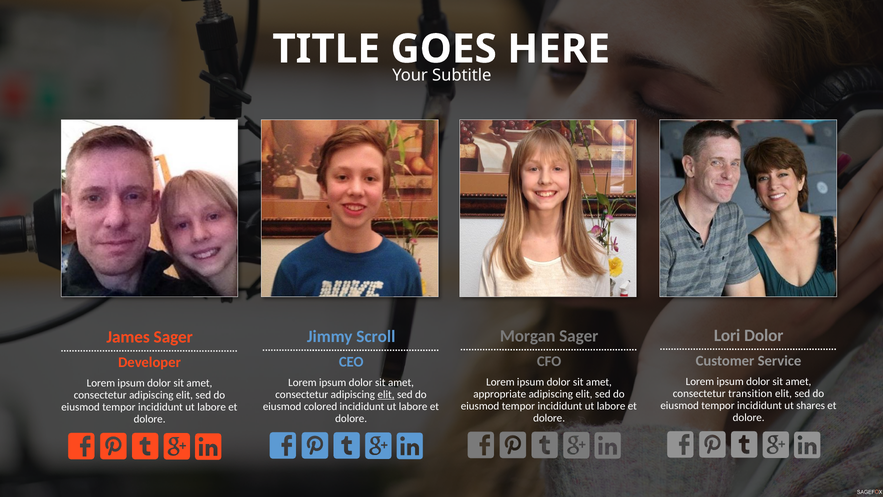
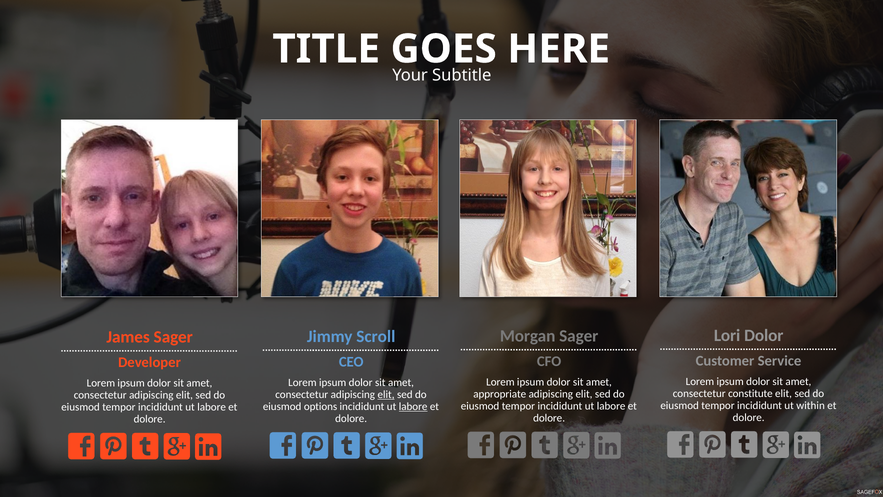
transition: transition -> constitute
shares: shares -> within
colored: colored -> options
labore at (413, 406) underline: none -> present
